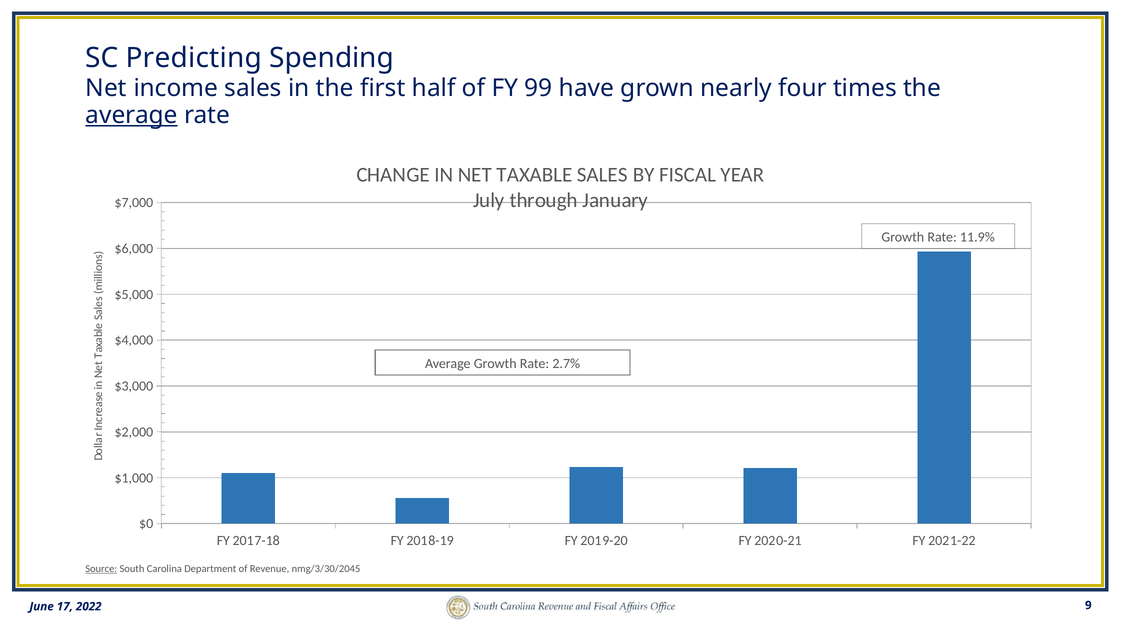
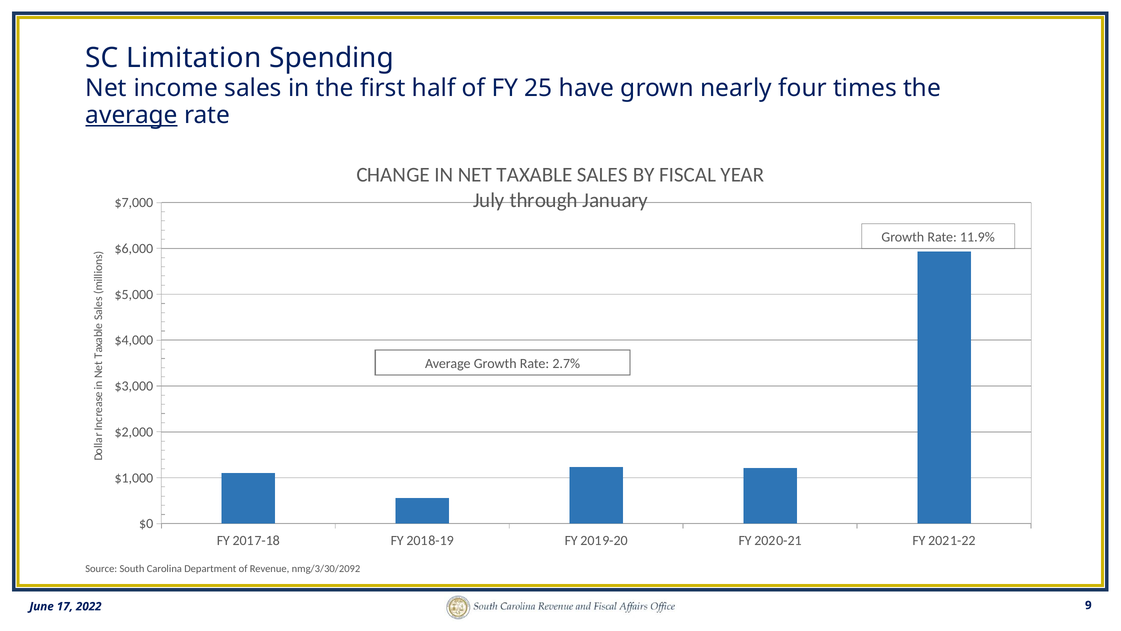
Predicting: Predicting -> Limitation
99: 99 -> 25
Source underline: present -> none
nmg/3/30/2045: nmg/3/30/2045 -> nmg/3/30/2092
